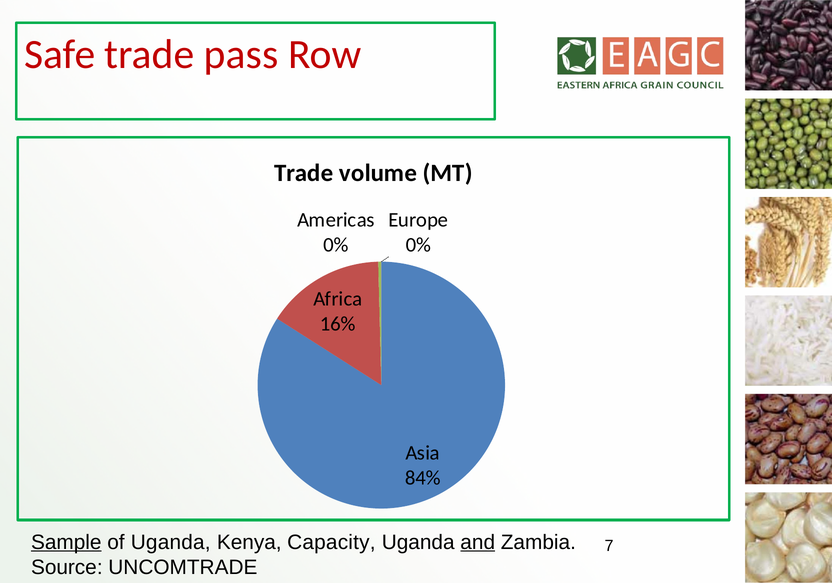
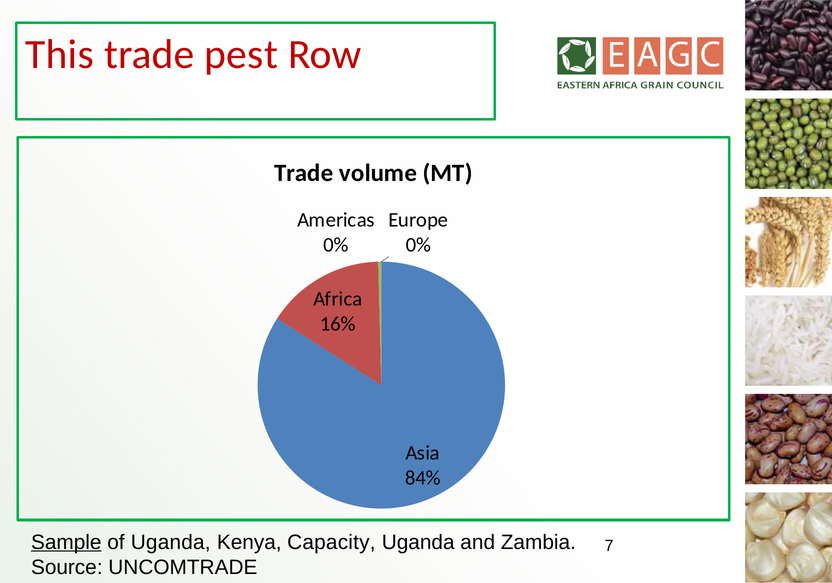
Safe: Safe -> This
pass: pass -> pest
and underline: present -> none
